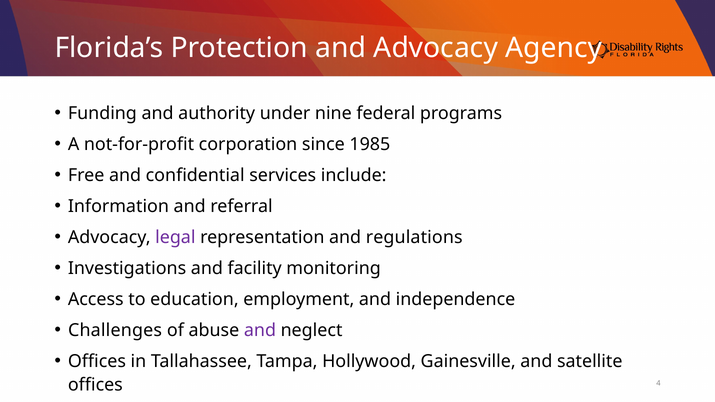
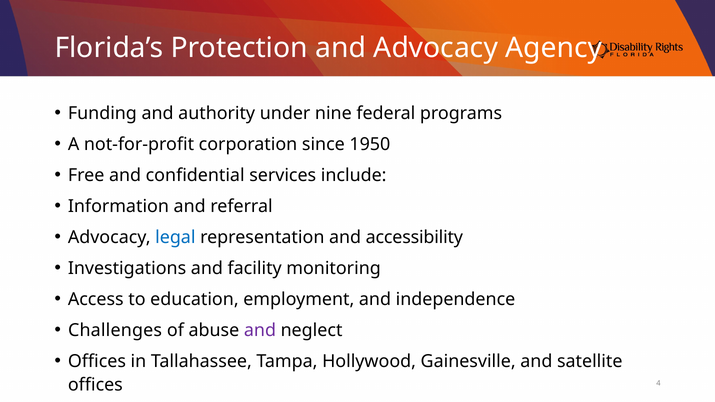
1985: 1985 -> 1950
legal colour: purple -> blue
regulations: regulations -> accessibility
